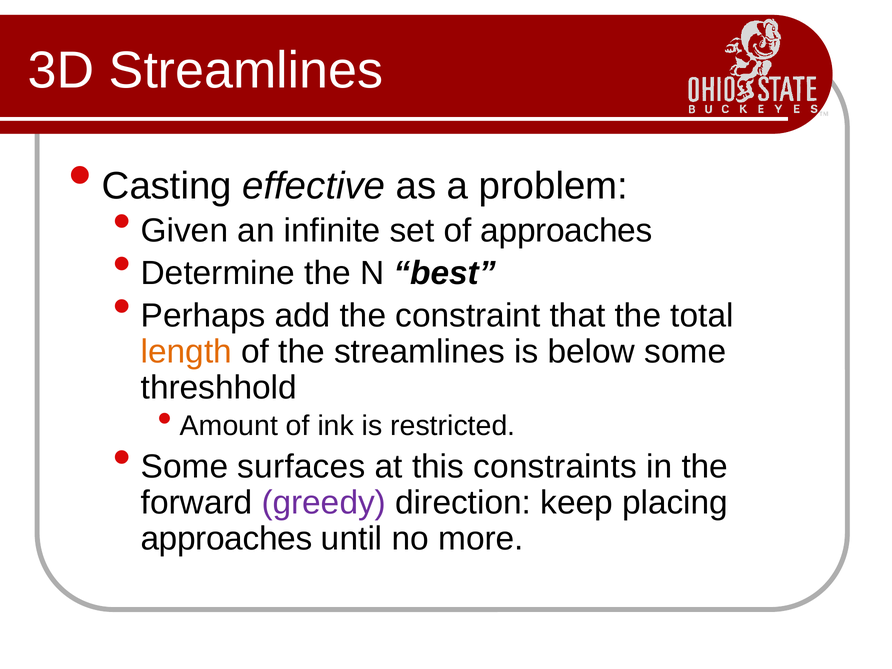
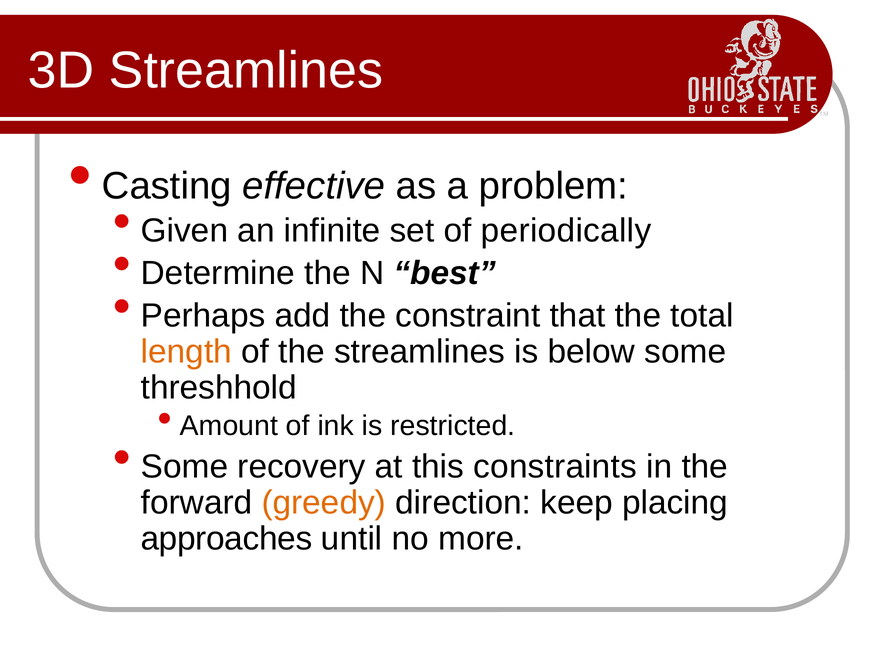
of approaches: approaches -> periodically
surfaces: surfaces -> recovery
greedy colour: purple -> orange
